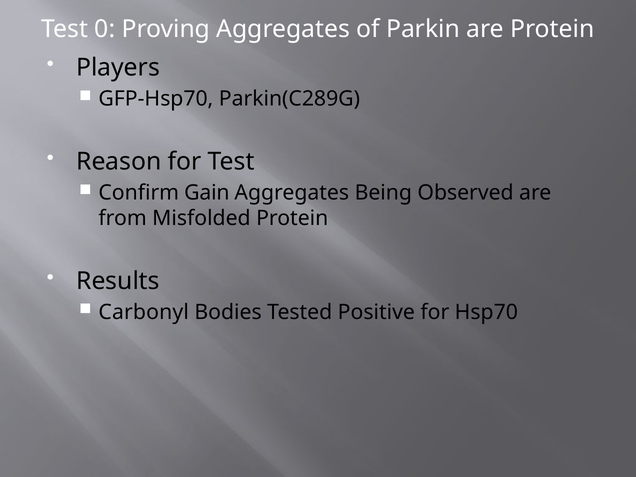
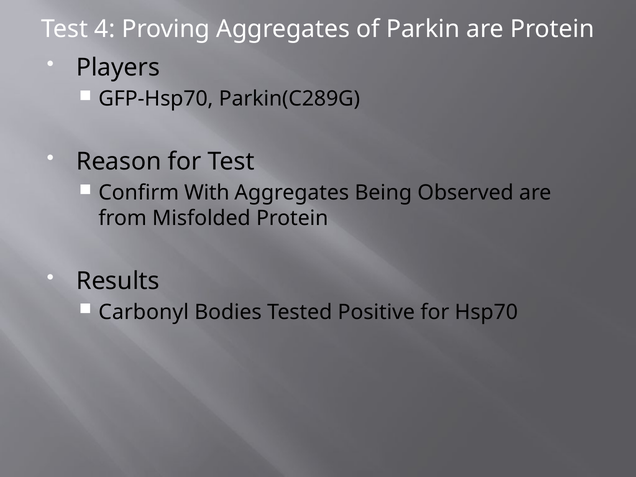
0: 0 -> 4
Gain: Gain -> With
